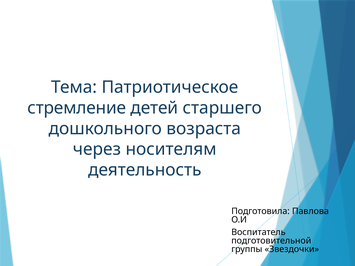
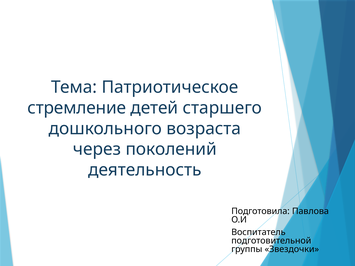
носителям: носителям -> поколений
